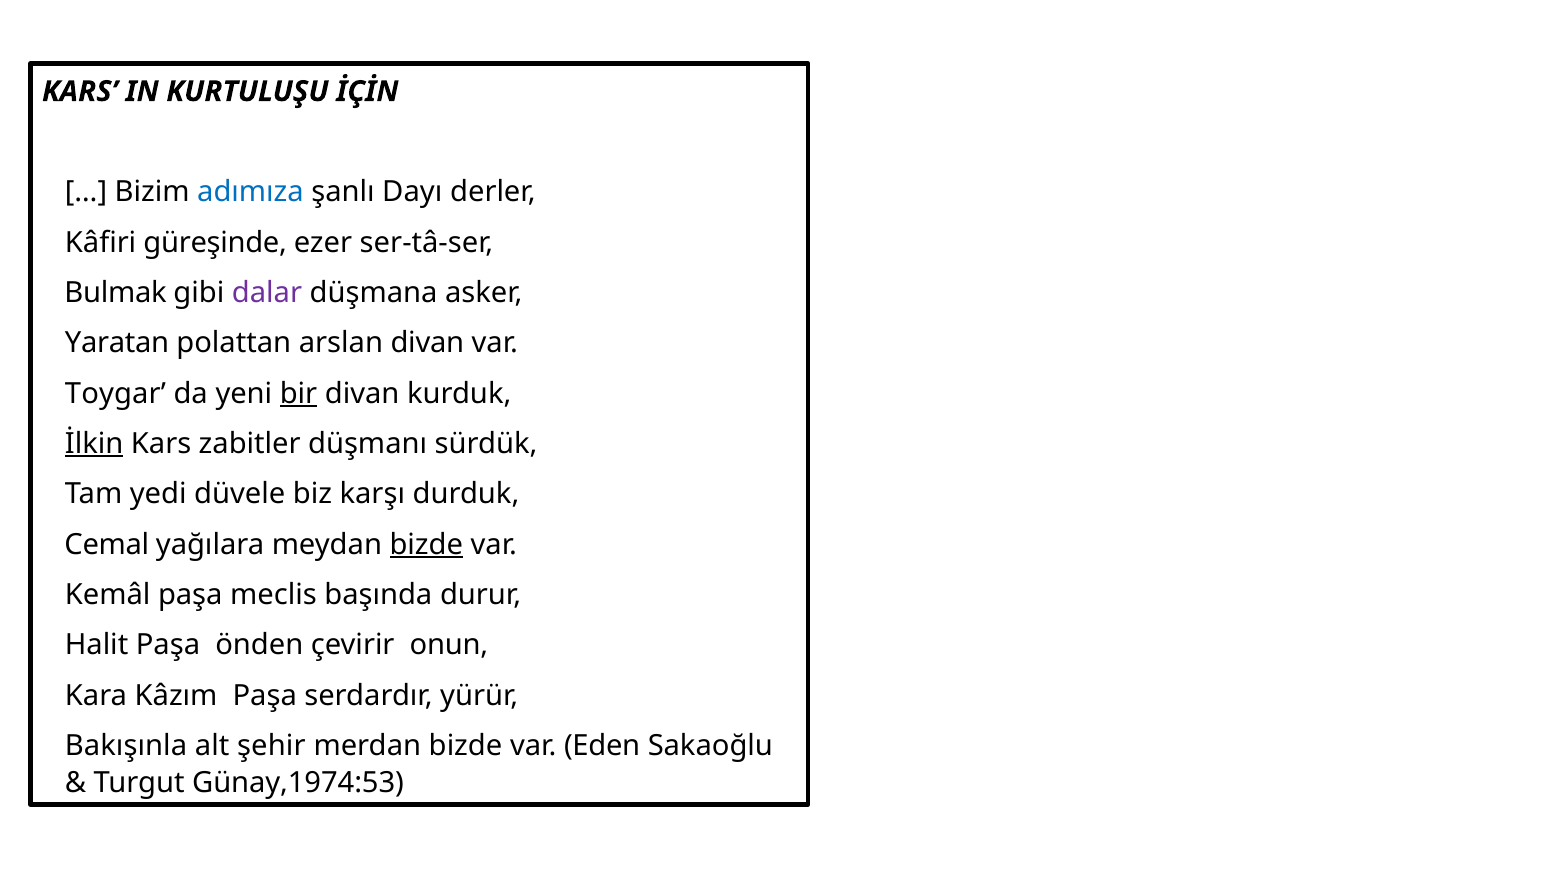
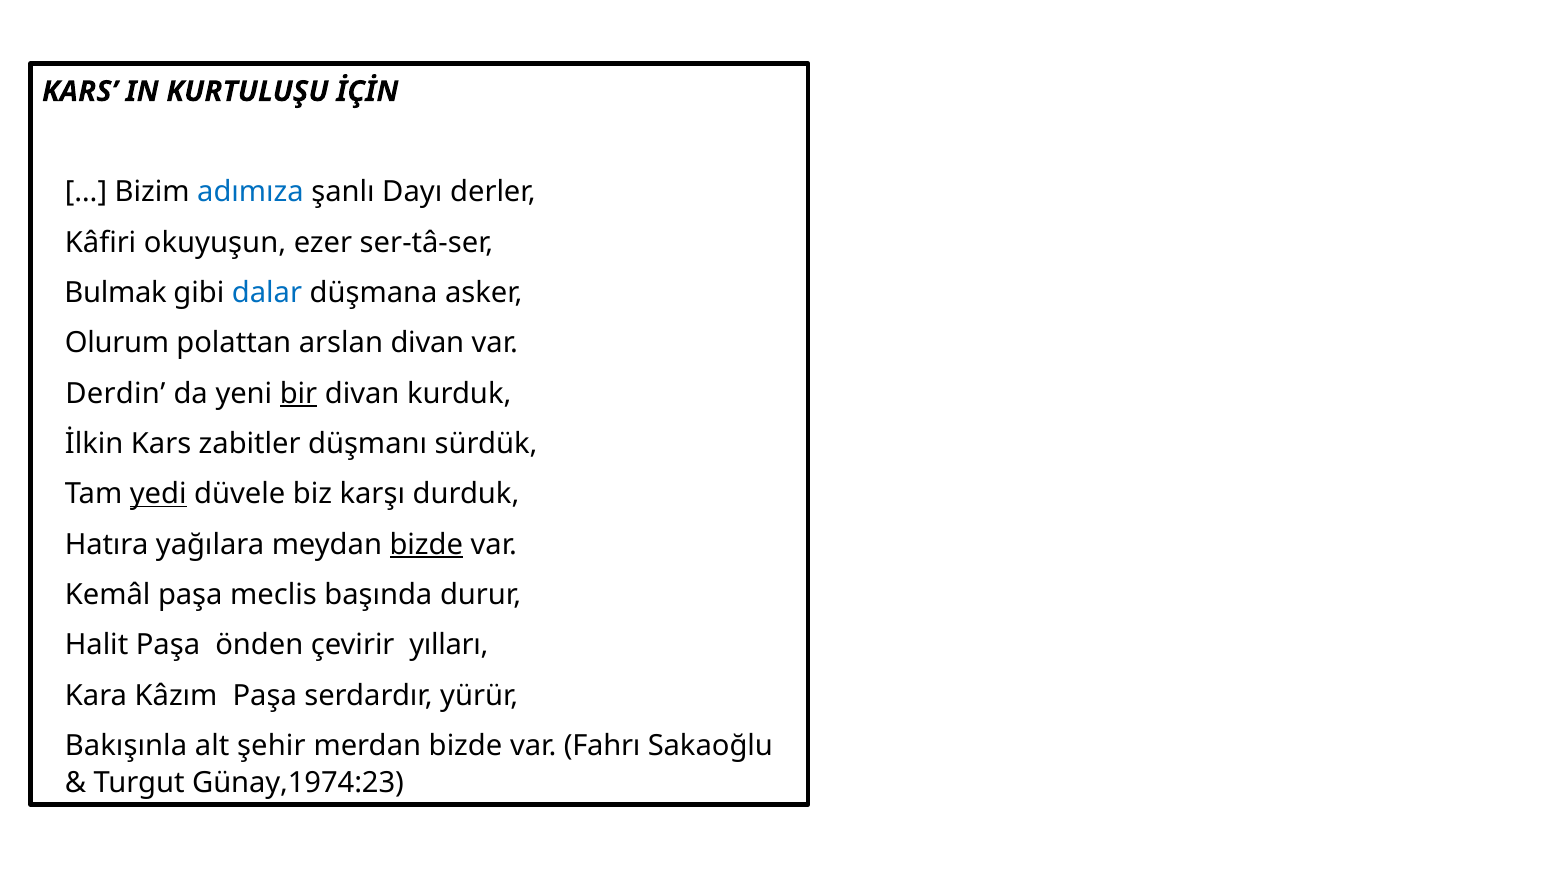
güreşinde: güreşinde -> okuyuşun
dalar colour: purple -> blue
Yaratan: Yaratan -> Olurum
Toygar: Toygar -> Derdin
İlkin underline: present -> none
yedi underline: none -> present
Cemal: Cemal -> Hatıra
onun: onun -> yılları
Eden: Eden -> Fahrı
Günay,1974:53: Günay,1974:53 -> Günay,1974:23
